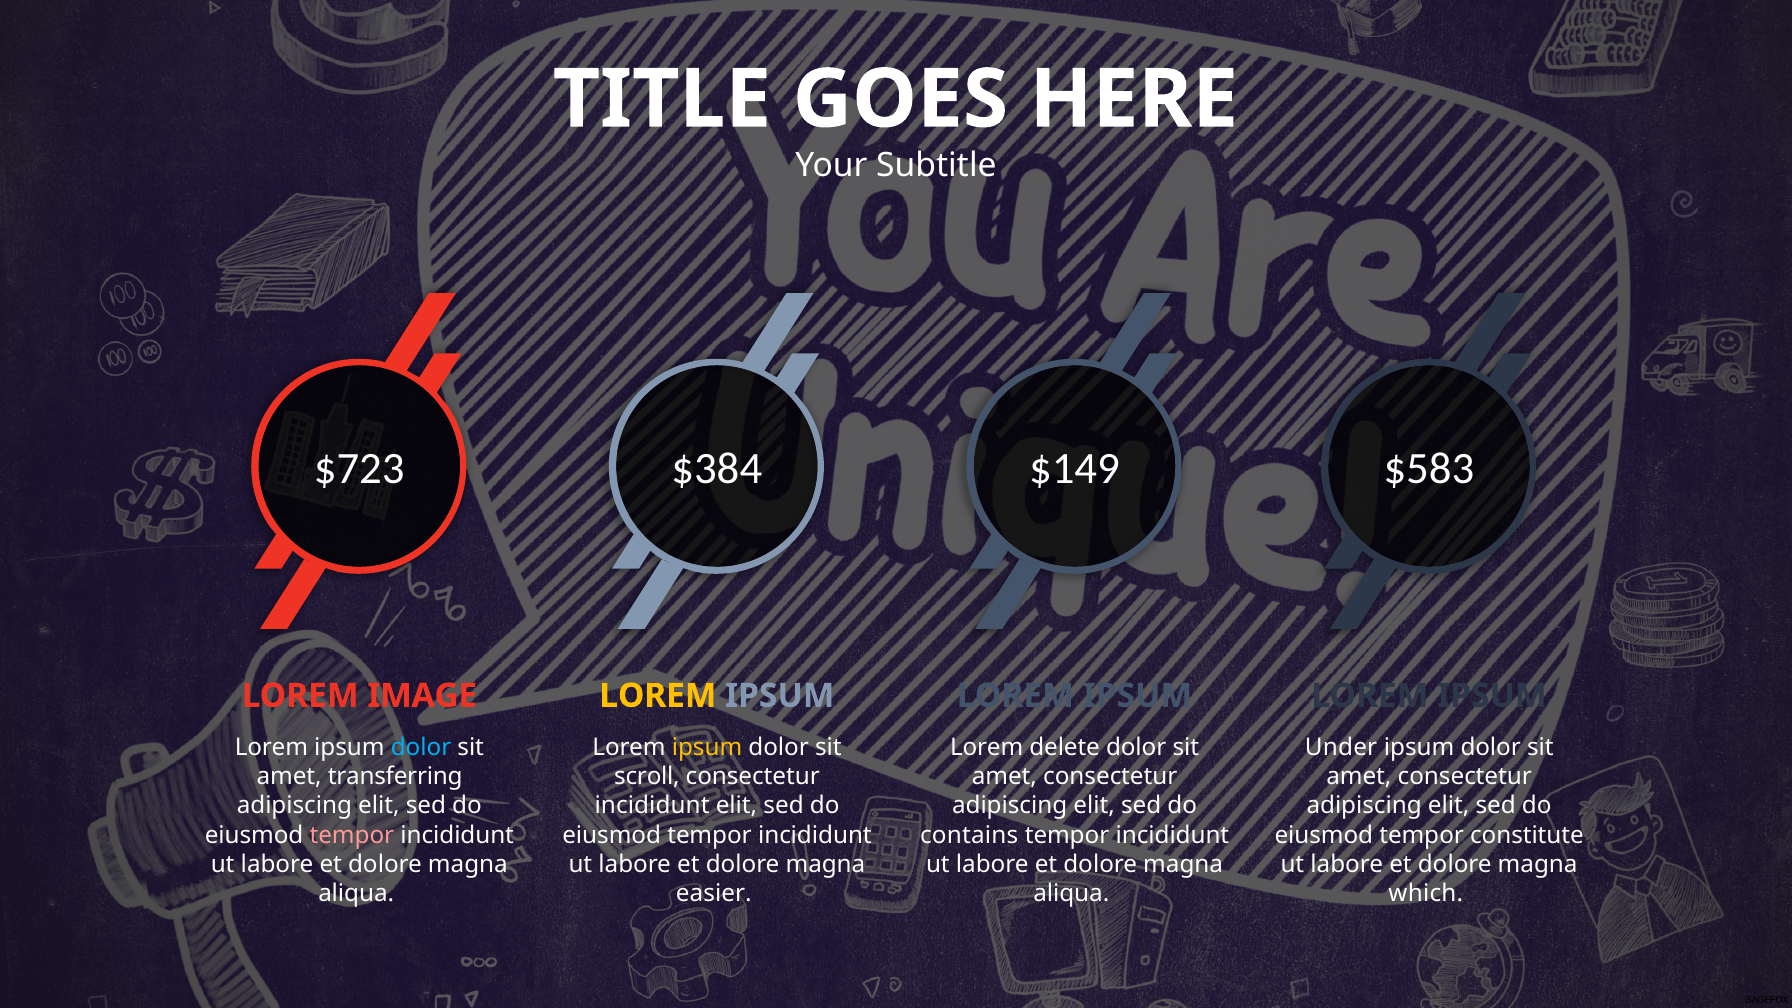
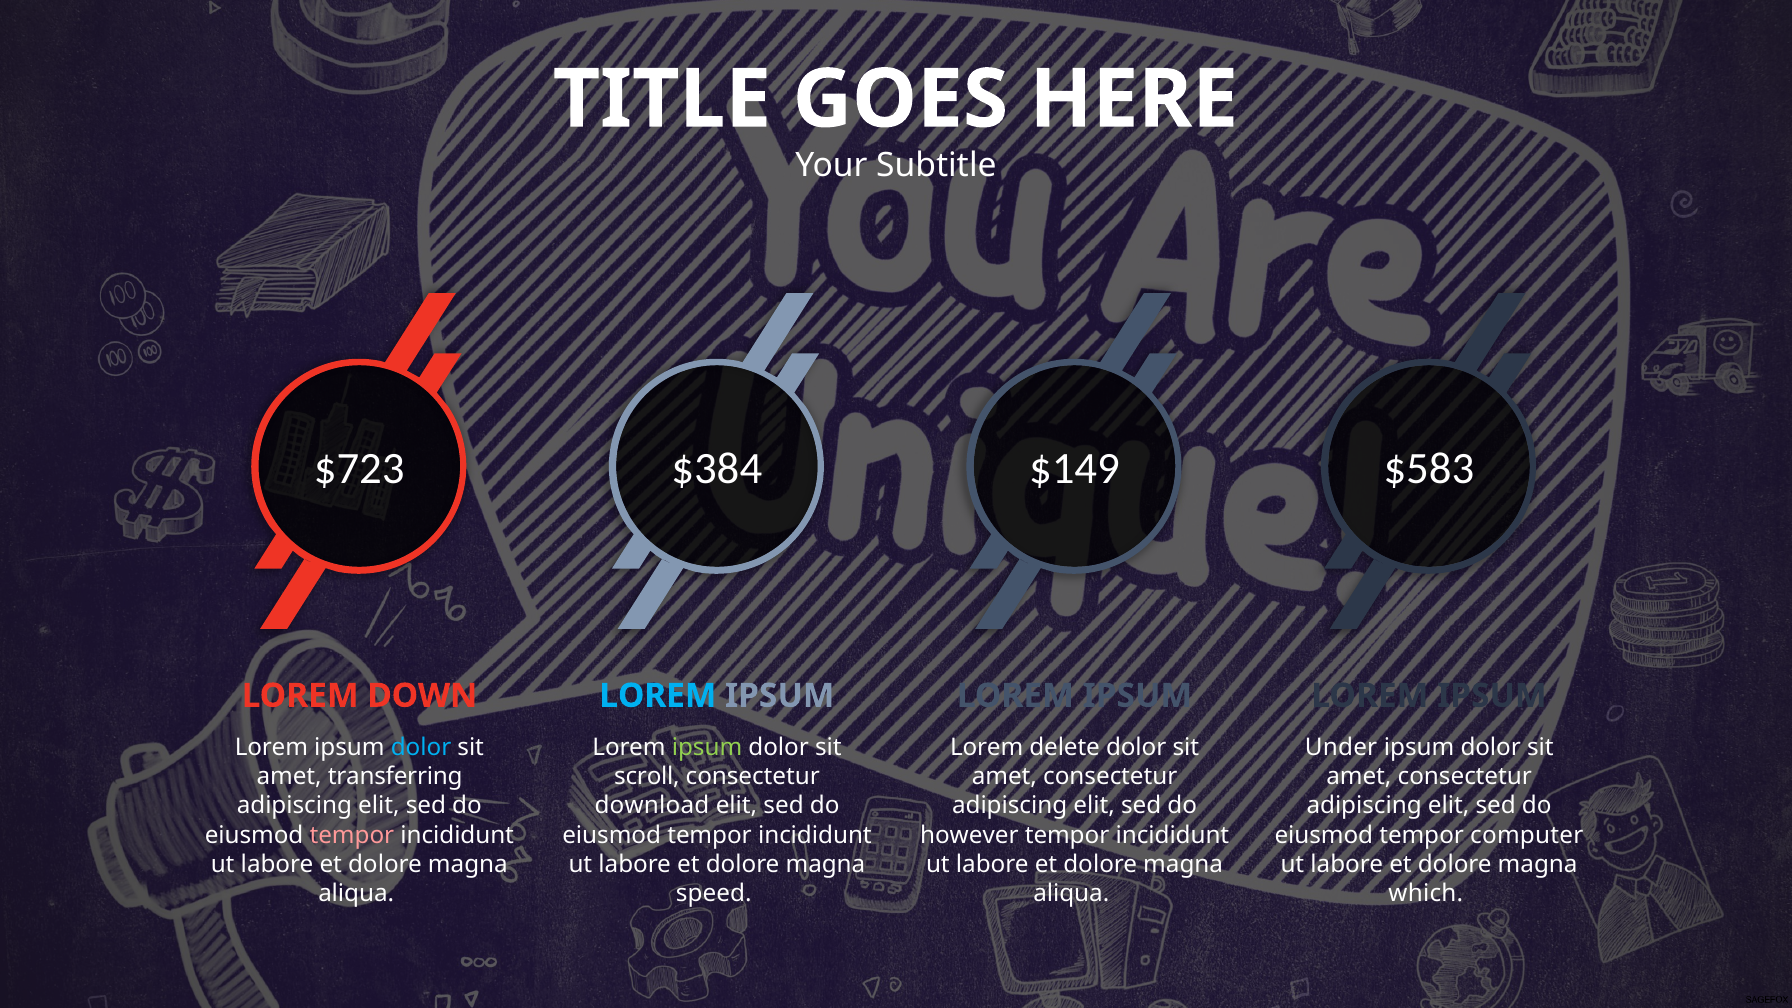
IMAGE: IMAGE -> DOWN
LOREM at (658, 696) colour: yellow -> light blue
ipsum at (707, 748) colour: yellow -> light green
incididunt at (652, 806): incididunt -> download
contains: contains -> however
constitute: constitute -> computer
easier: easier -> speed
